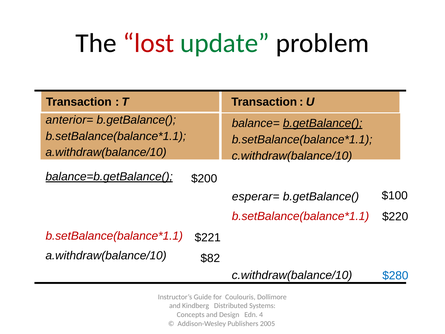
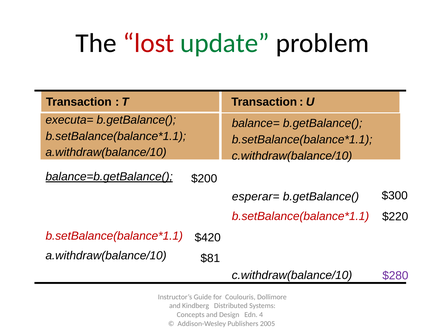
anterior=: anterior= -> executa=
b.getBalance( at (323, 123) underline: present -> none
$100: $100 -> $300
$221: $221 -> $420
$82: $82 -> $81
$280 colour: blue -> purple
